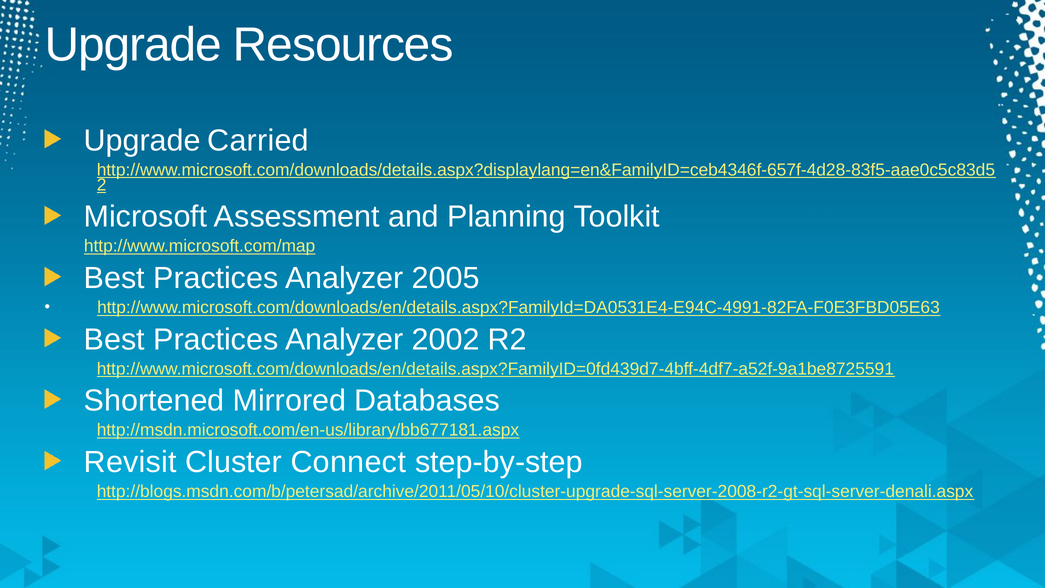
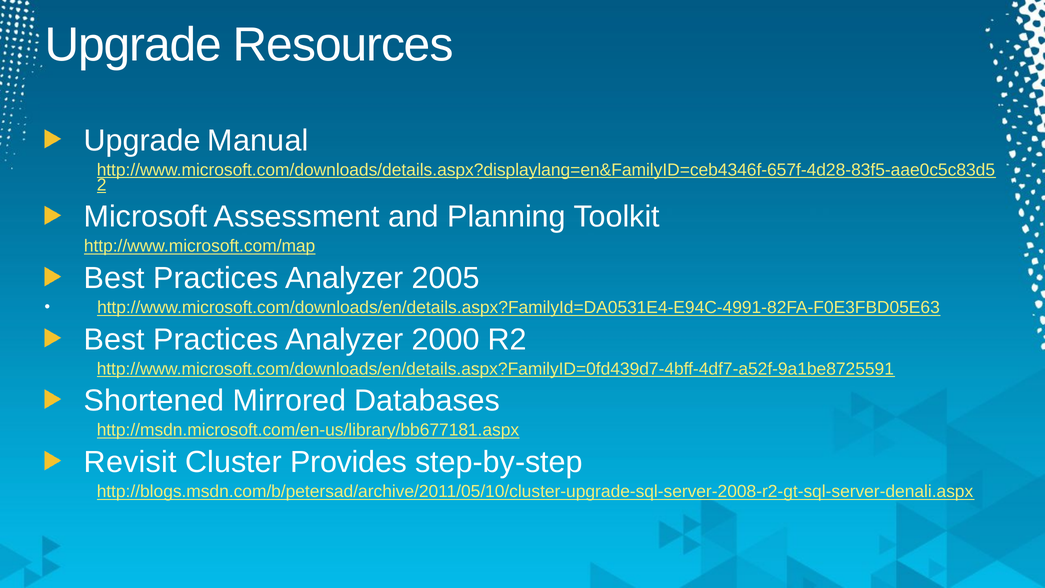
Carried: Carried -> Manual
2002: 2002 -> 2000
Connect: Connect -> Provides
